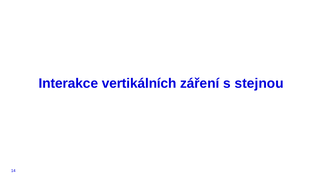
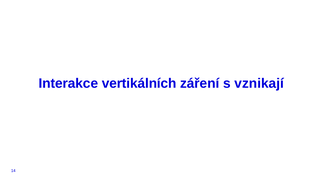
stejnou: stejnou -> vznikají
